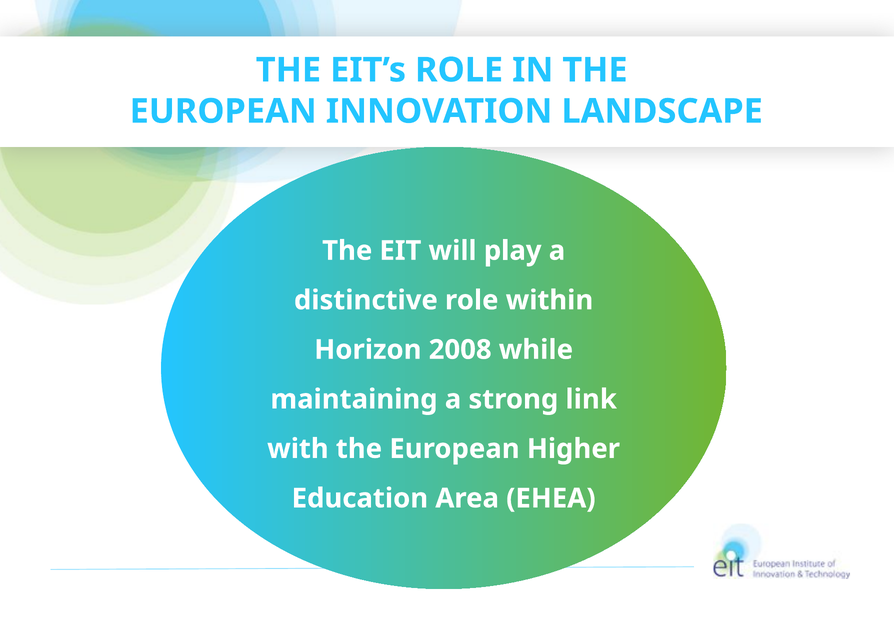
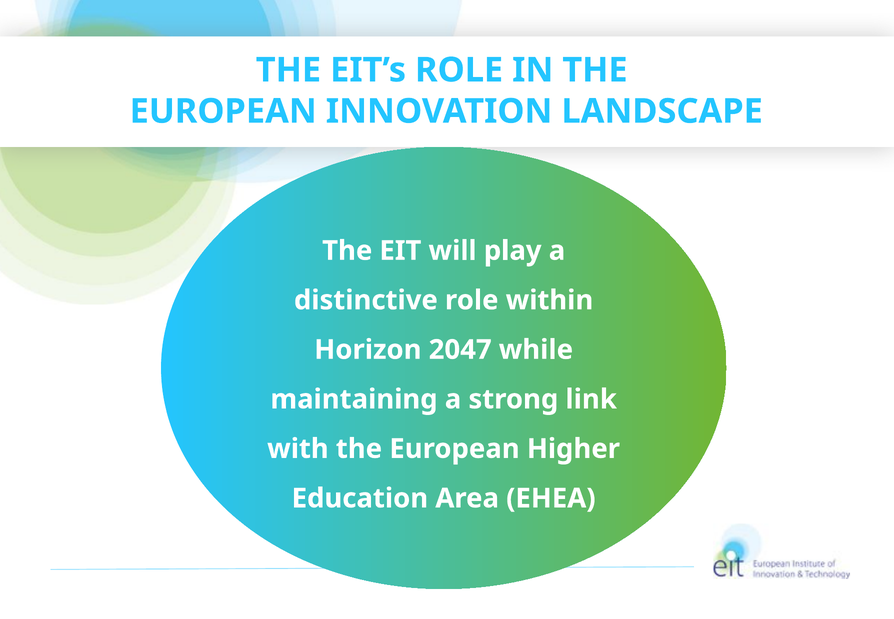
2008: 2008 -> 2047
